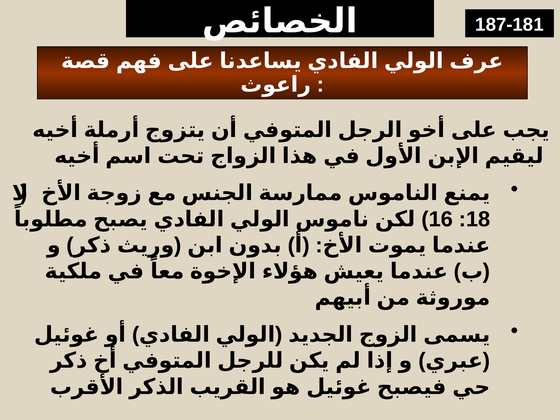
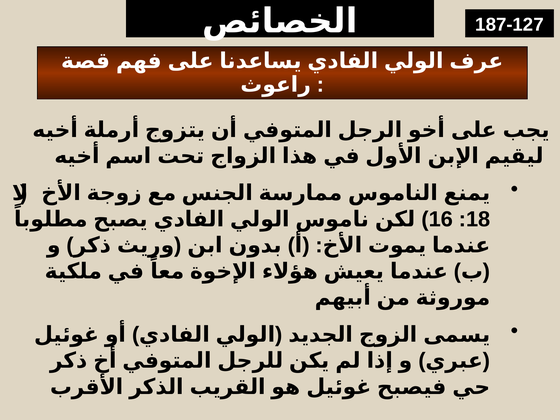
187-181: 187-181 -> 187-127
